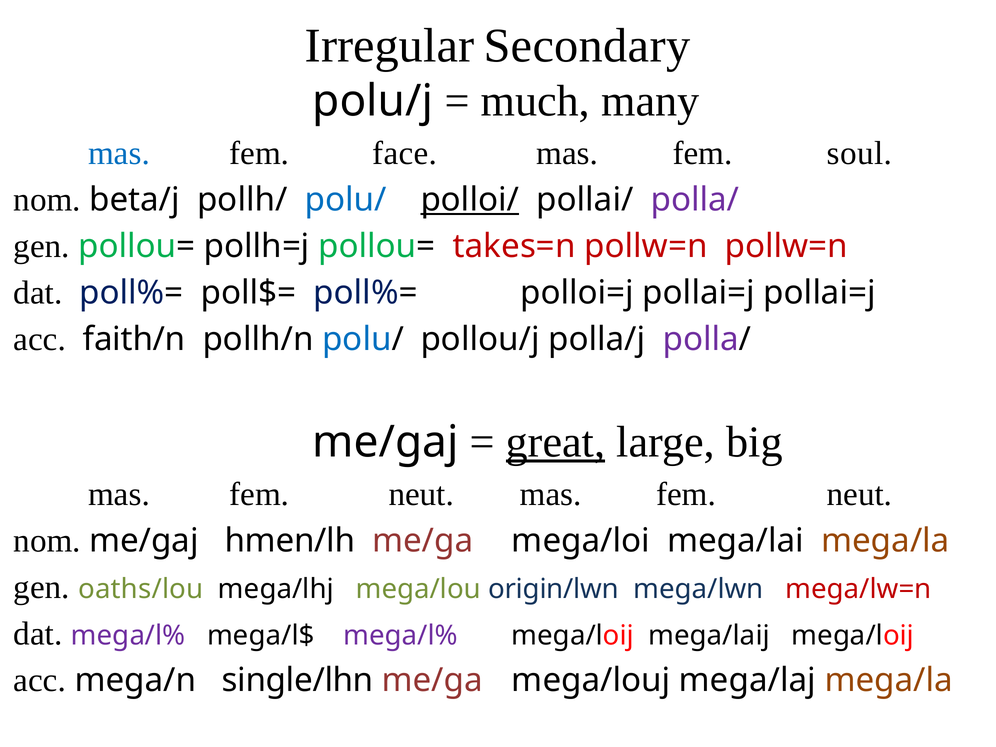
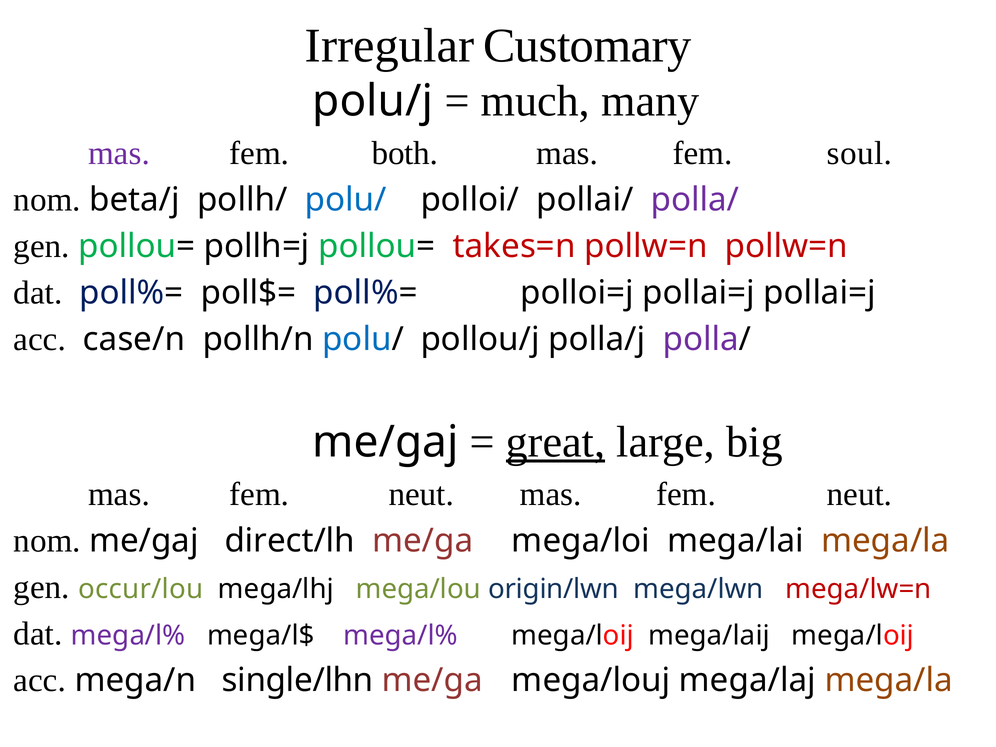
Secondary: Secondary -> Customary
mas at (119, 153) colour: blue -> purple
face: face -> both
polloi/ underline: present -> none
faith/n: faith/n -> case/n
hmen/lh: hmen/lh -> direct/lh
oaths/lou: oaths/lou -> occur/lou
